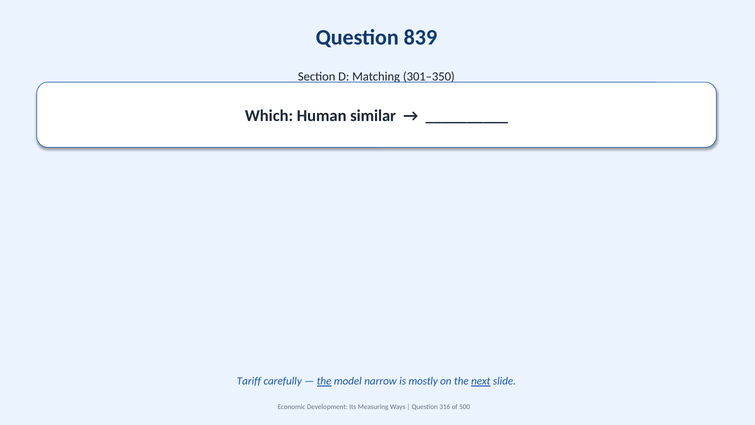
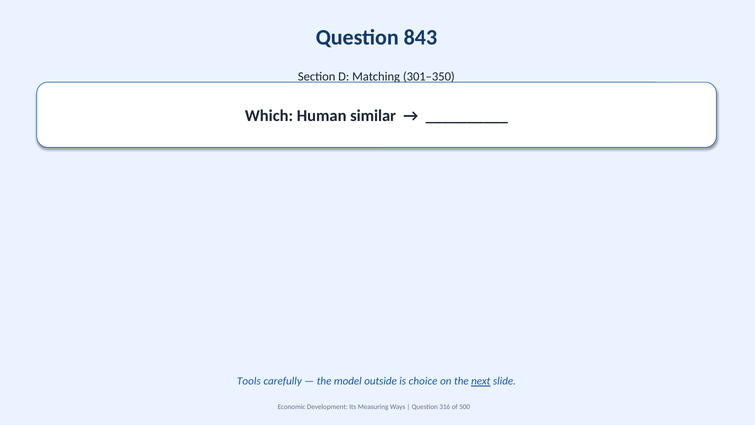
839: 839 -> 843
Tariff: Tariff -> Tools
the at (324, 381) underline: present -> none
narrow: narrow -> outside
mostly: mostly -> choice
